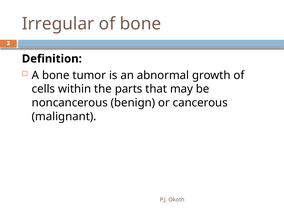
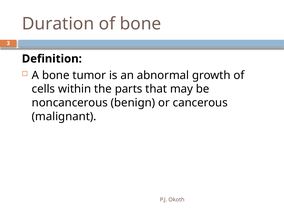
Irregular: Irregular -> Duration
